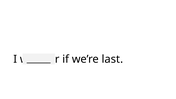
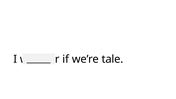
last: last -> tale
